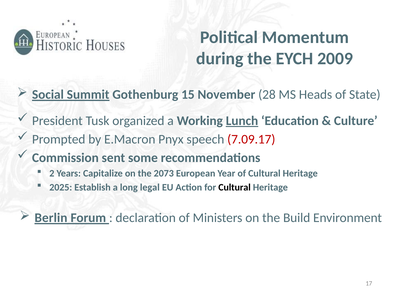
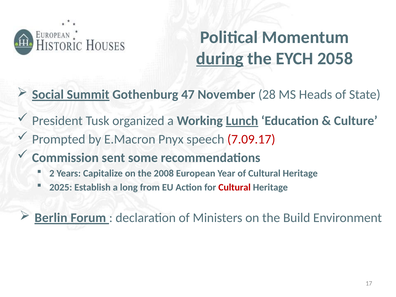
during underline: none -> present
2009: 2009 -> 2058
15: 15 -> 47
2073: 2073 -> 2008
legal: legal -> from
Cultural at (235, 187) colour: black -> red
